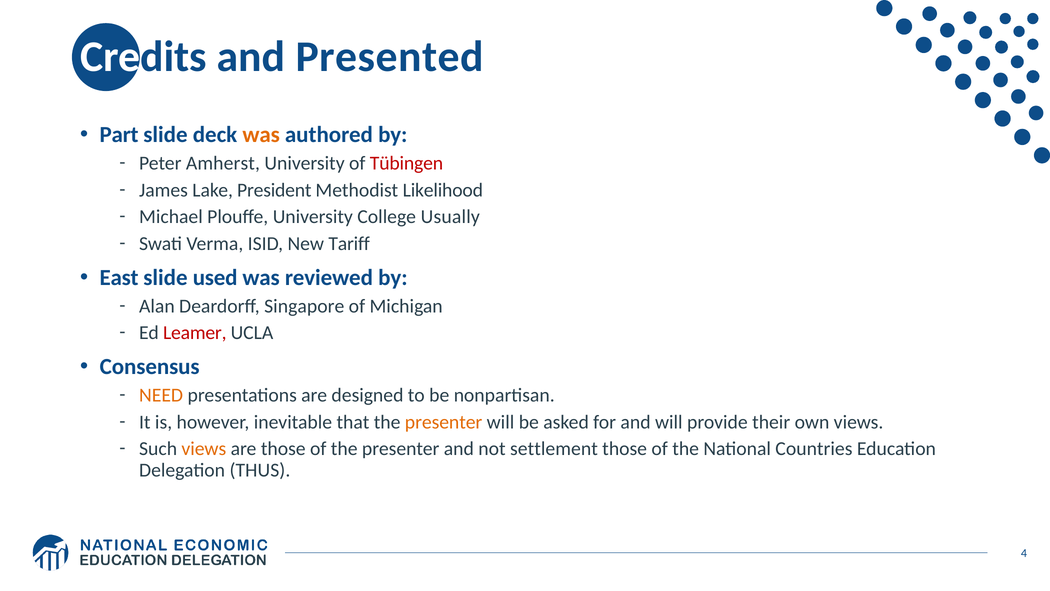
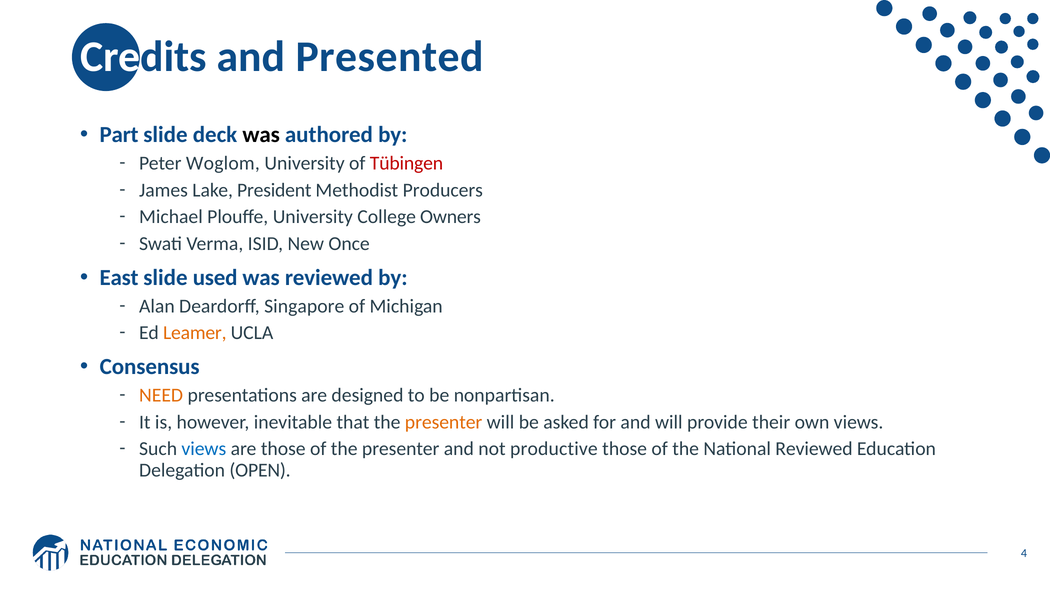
was at (261, 135) colour: orange -> black
Amherst: Amherst -> Woglom
Likelihood: Likelihood -> Producers
Usually: Usually -> Owners
Tariff: Tariff -> Once
Leamer colour: red -> orange
views at (204, 449) colour: orange -> blue
settlement: settlement -> productive
National Countries: Countries -> Reviewed
THUS: THUS -> OPEN
